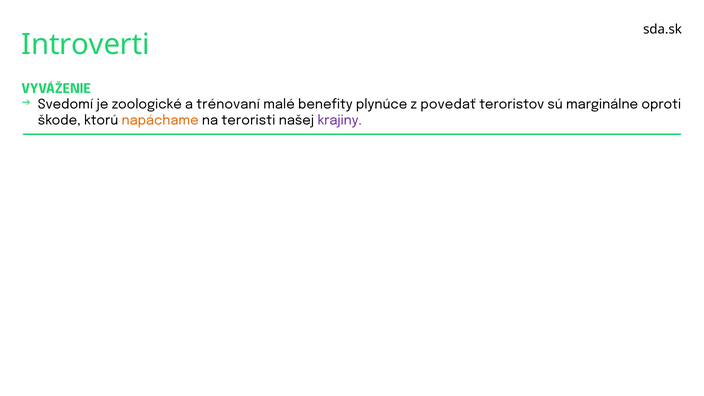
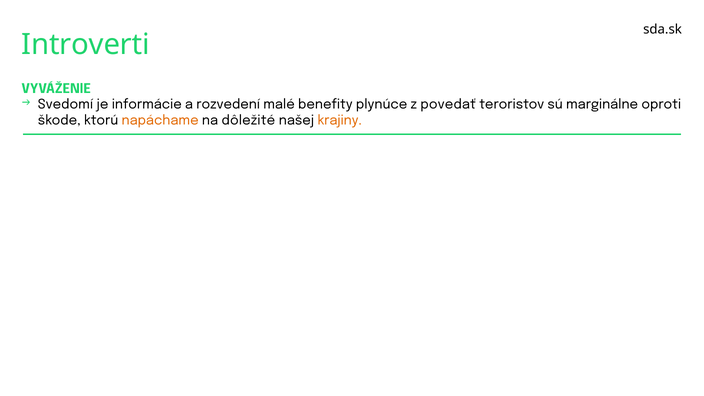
zoologické: zoologické -> informácie
trénovaní: trénovaní -> rozvedení
teroristi: teroristi -> dôležité
krajiny colour: purple -> orange
